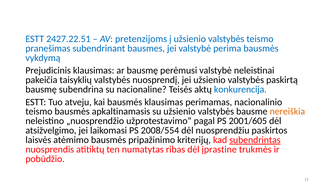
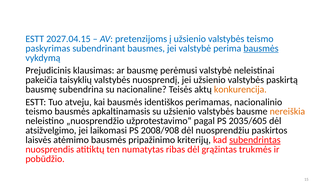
2427.22.51: 2427.22.51 -> 2027.04.15
pranešimas: pranešimas -> paskyrimas
bausmės at (261, 48) underline: none -> present
konkurencija colour: blue -> orange
bausmės klausimas: klausimas -> identiškos
2001/605: 2001/605 -> 2035/605
2008/554: 2008/554 -> 2008/908
įprastine: įprastine -> grąžintas
